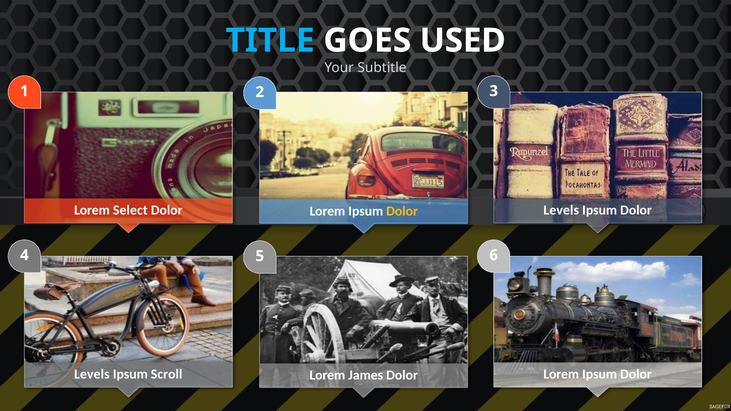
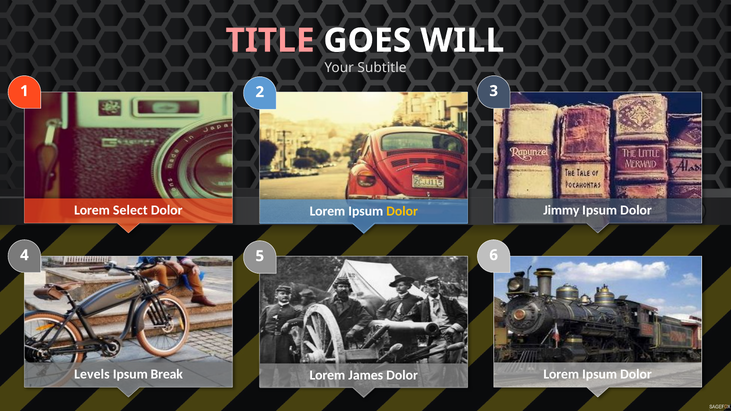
TITLE colour: light blue -> pink
USED: USED -> WILL
Levels at (561, 210): Levels -> Jimmy
Scroll: Scroll -> Break
